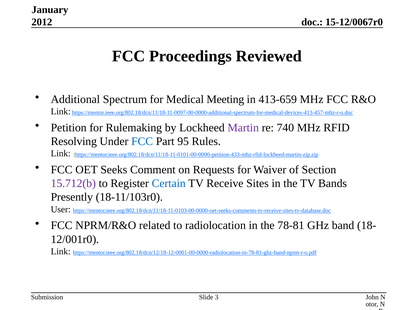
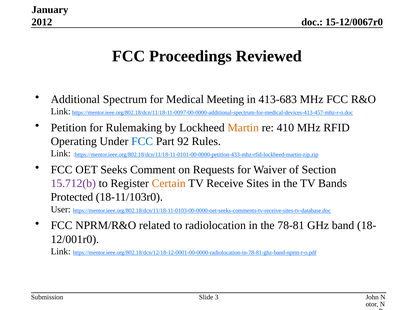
413-659: 413-659 -> 413-683
Martin colour: purple -> orange
740: 740 -> 410
Resolving: Resolving -> Operating
95: 95 -> 92
Certain colour: blue -> orange
Presently: Presently -> Protected
